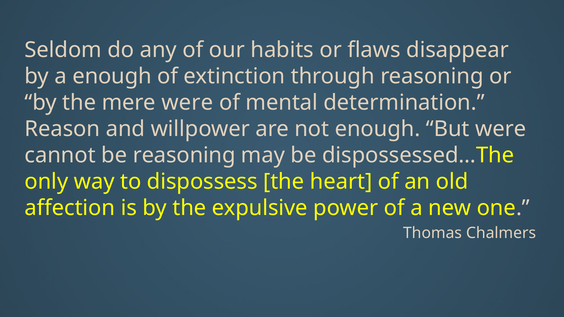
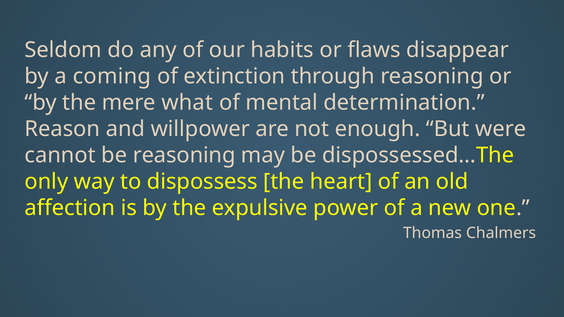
a enough: enough -> coming
mere were: were -> what
